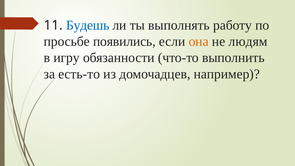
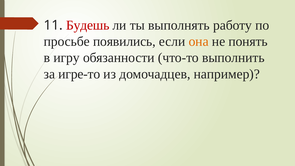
Будешь colour: blue -> red
людям: людям -> понять
есть-то: есть-то -> игре-то
